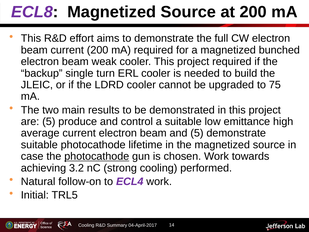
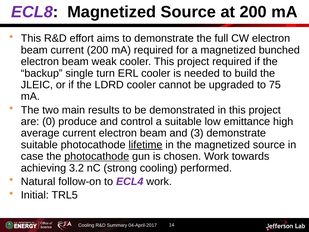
are 5: 5 -> 0
and 5: 5 -> 3
lifetime underline: none -> present
